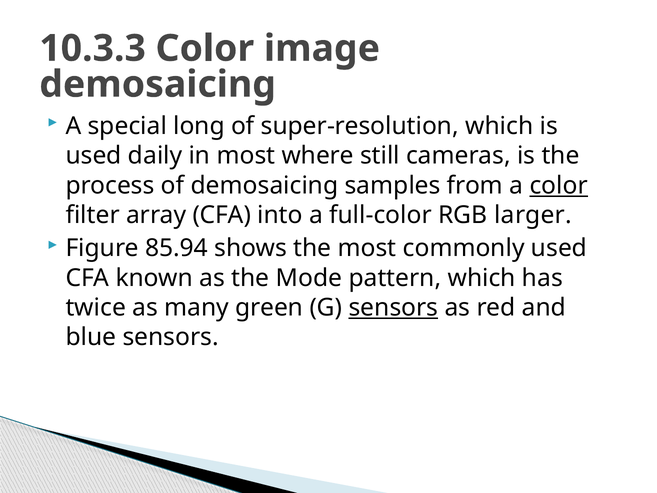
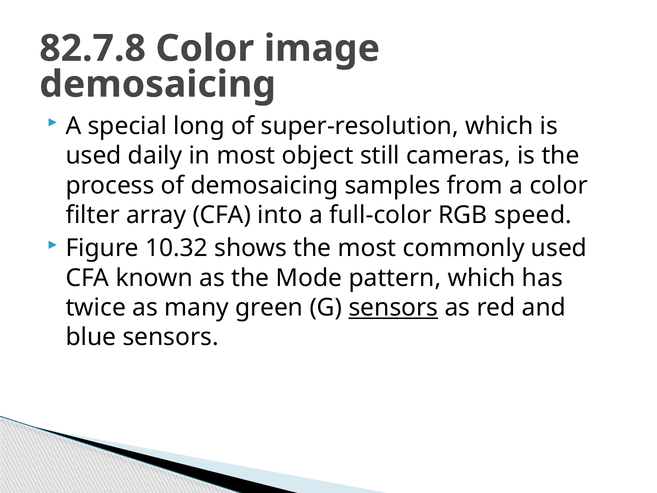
10.3.3: 10.3.3 -> 82.7.8
where: where -> object
color at (559, 185) underline: present -> none
larger: larger -> speed
85.94: 85.94 -> 10.32
